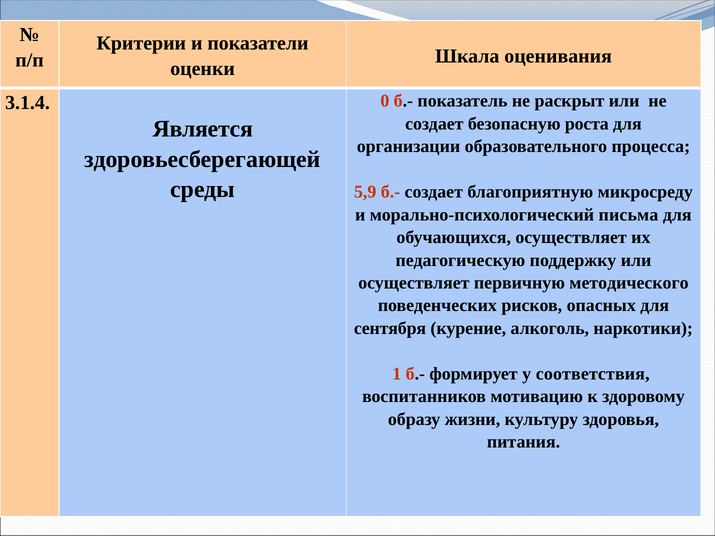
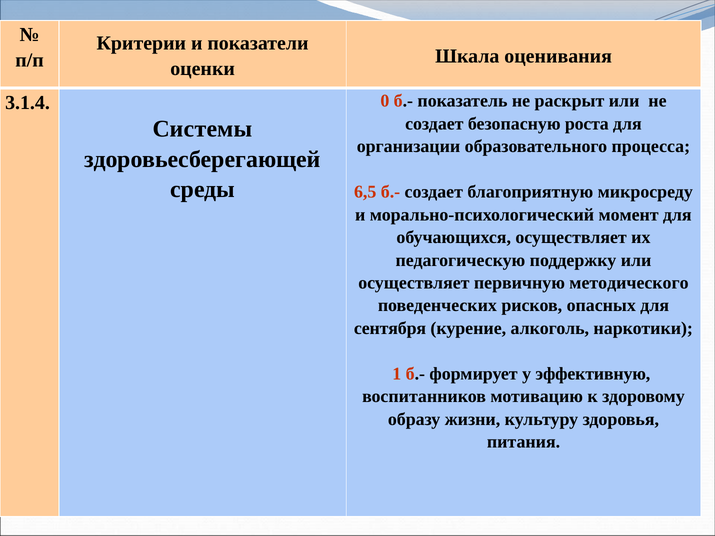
Является: Является -> Системы
5,9: 5,9 -> 6,5
письма: письма -> момент
соответствия: соответствия -> эффективную
